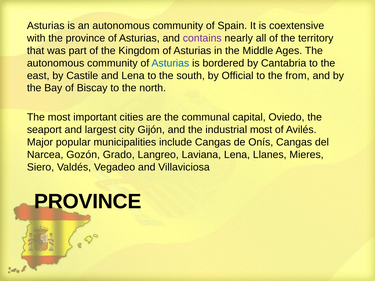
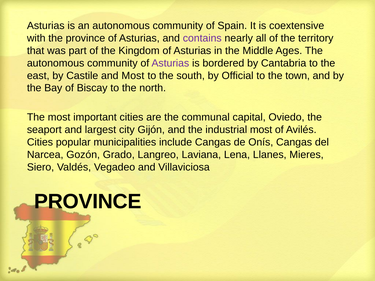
Asturias at (170, 63) colour: blue -> purple
and Lena: Lena -> Most
from: from -> town
Major at (40, 142): Major -> Cities
